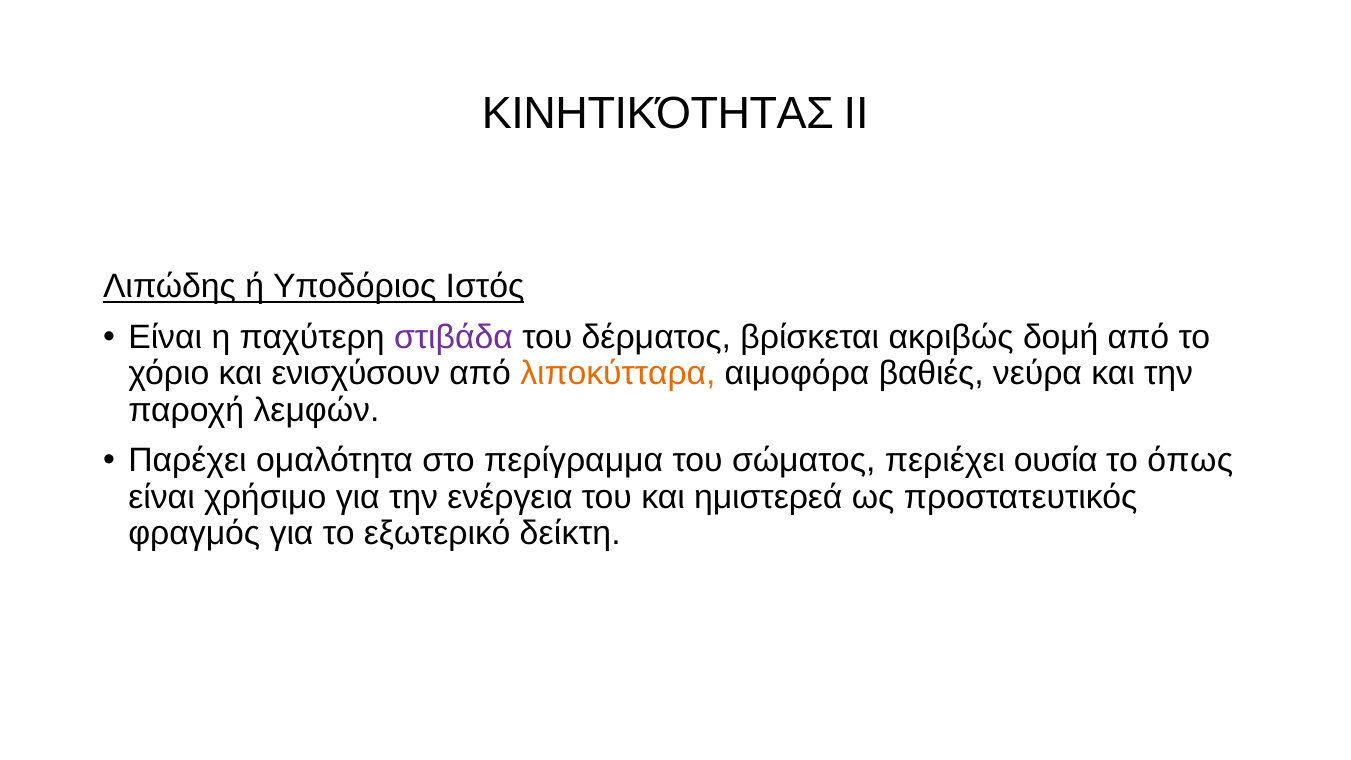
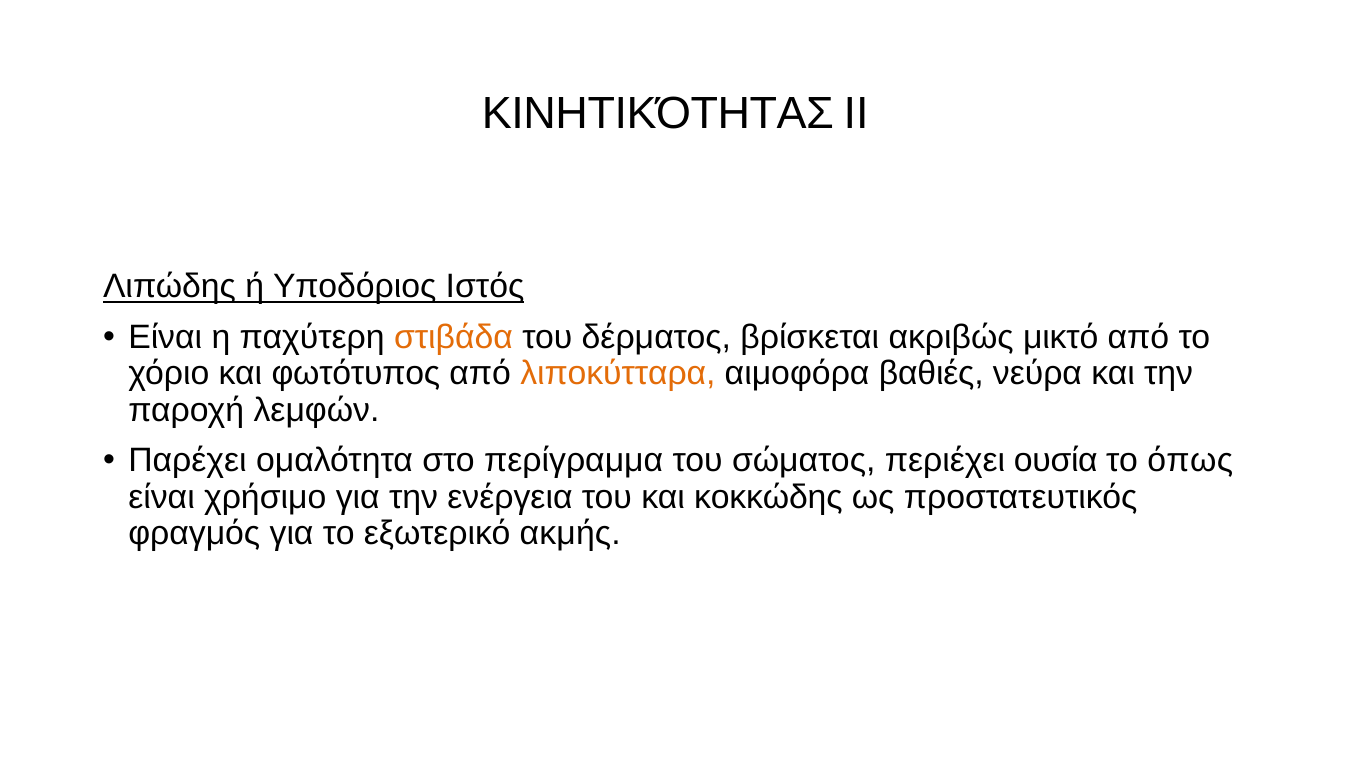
στιβάδα colour: purple -> orange
δομή: δομή -> μικτό
ενισχύσουν: ενισχύσουν -> φωτότυπος
ημιστερεά: ημιστερεά -> κοκκώδης
δείκτη: δείκτη -> ακμής
